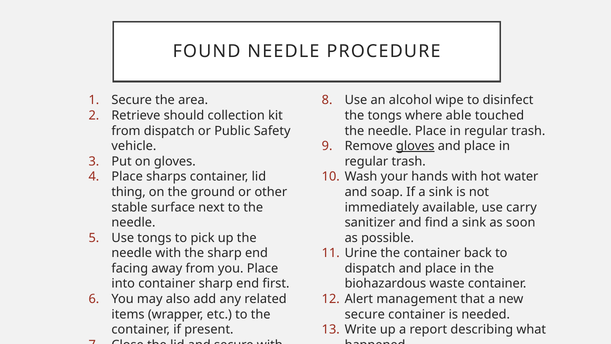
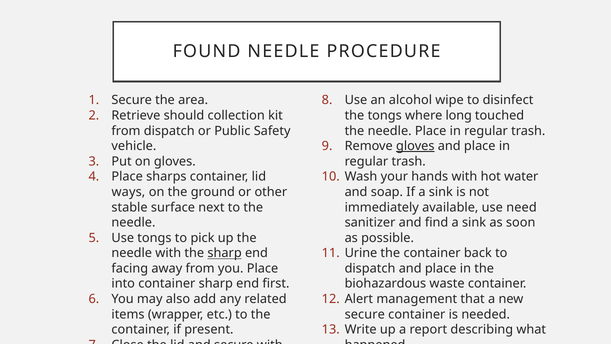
able: able -> long
thing: thing -> ways
carry: carry -> need
sharp at (225, 253) underline: none -> present
